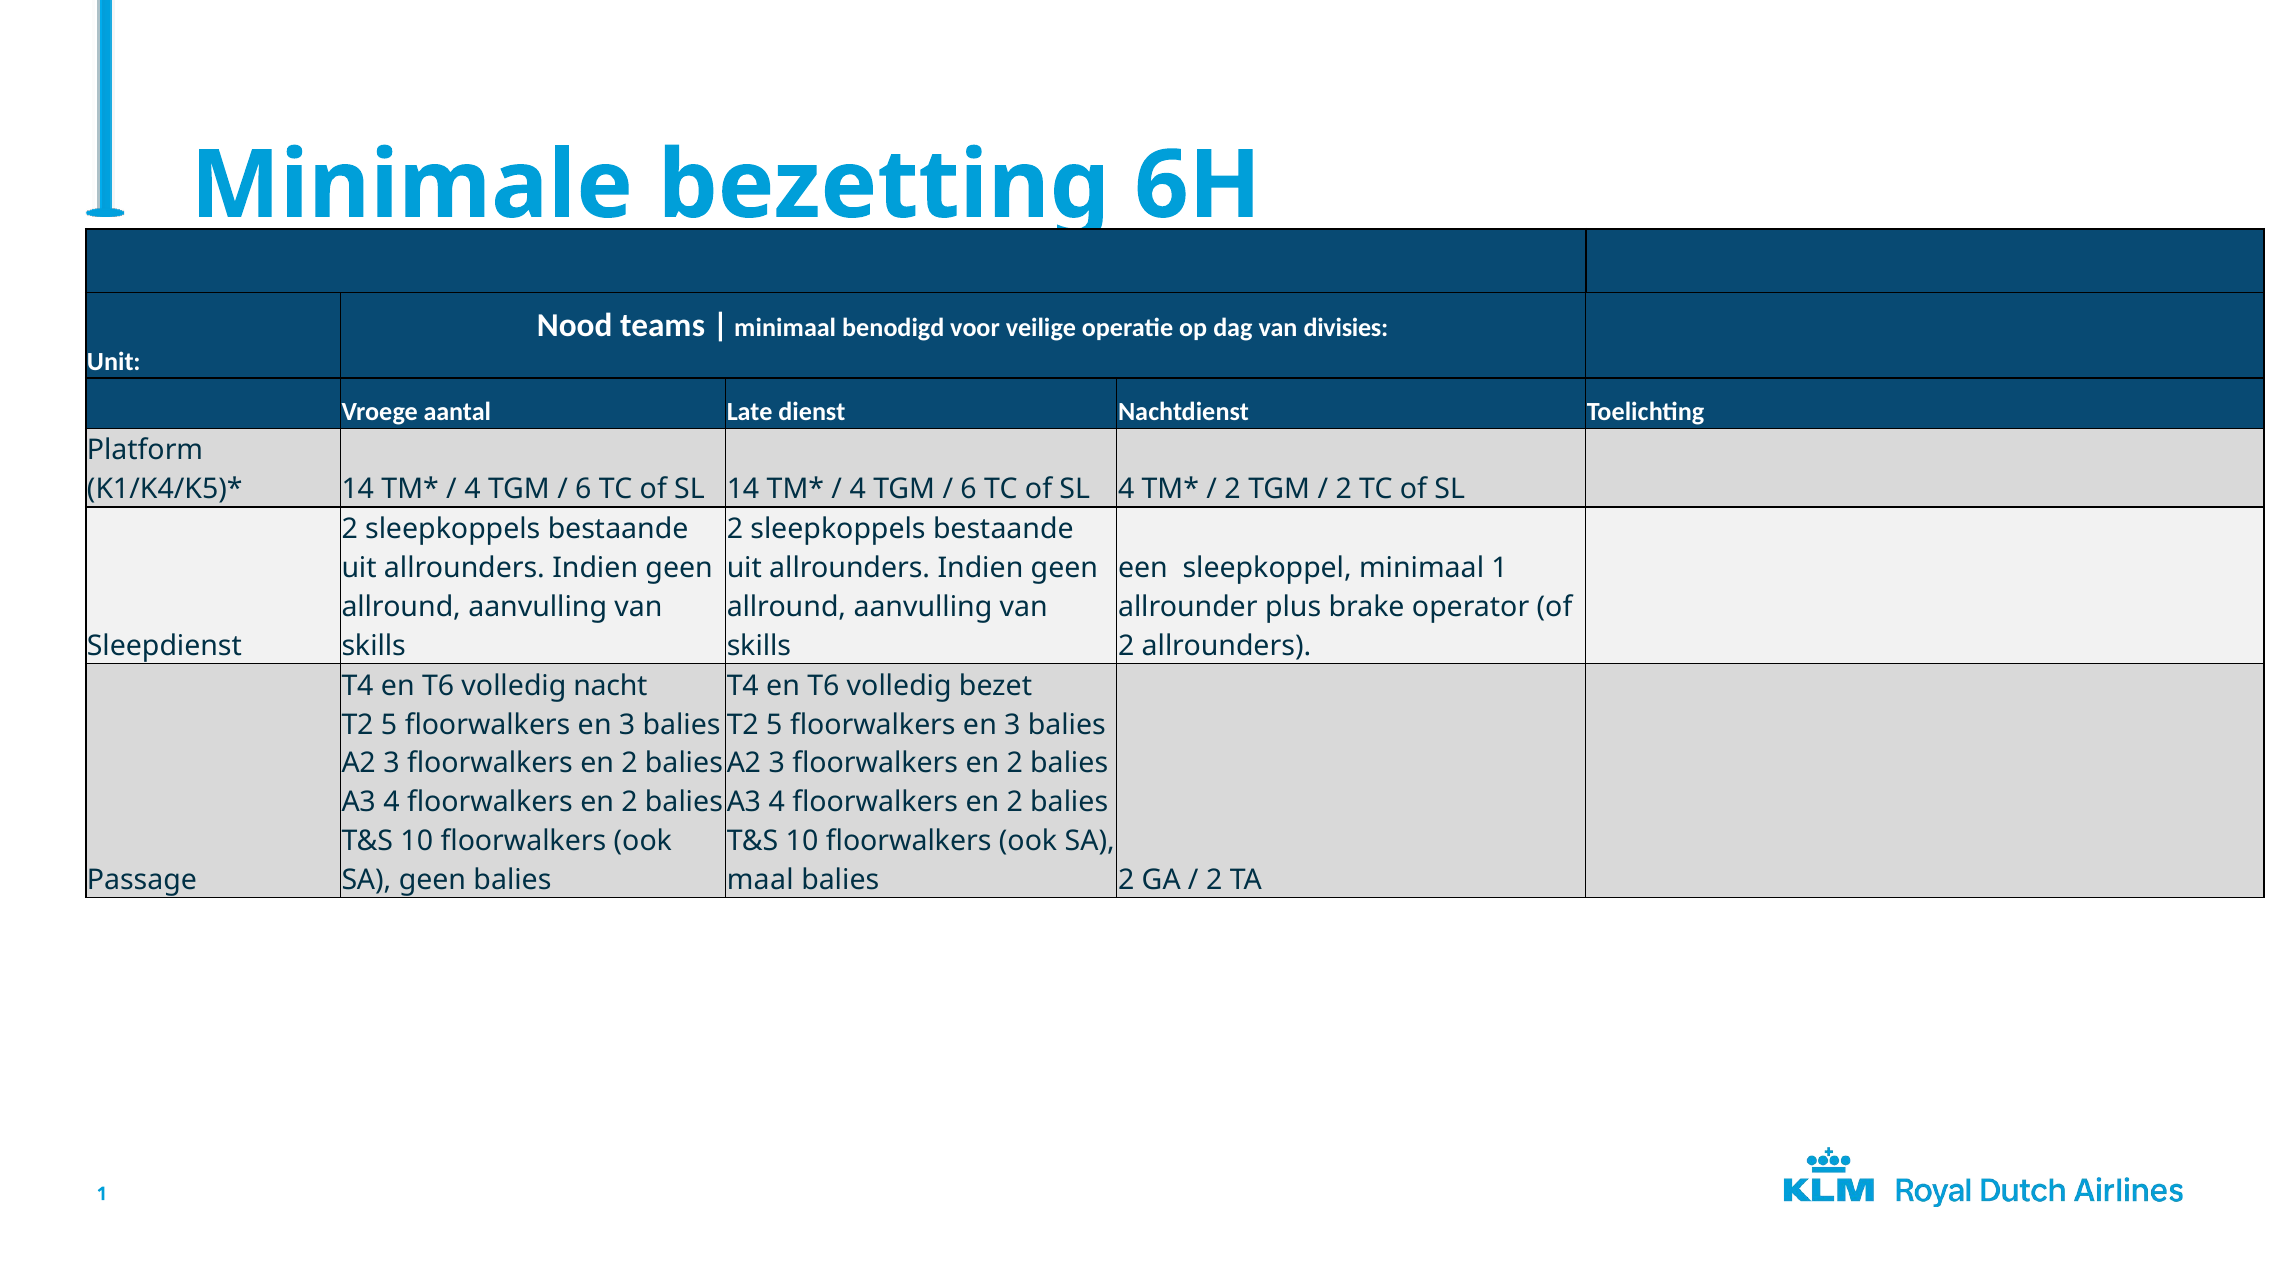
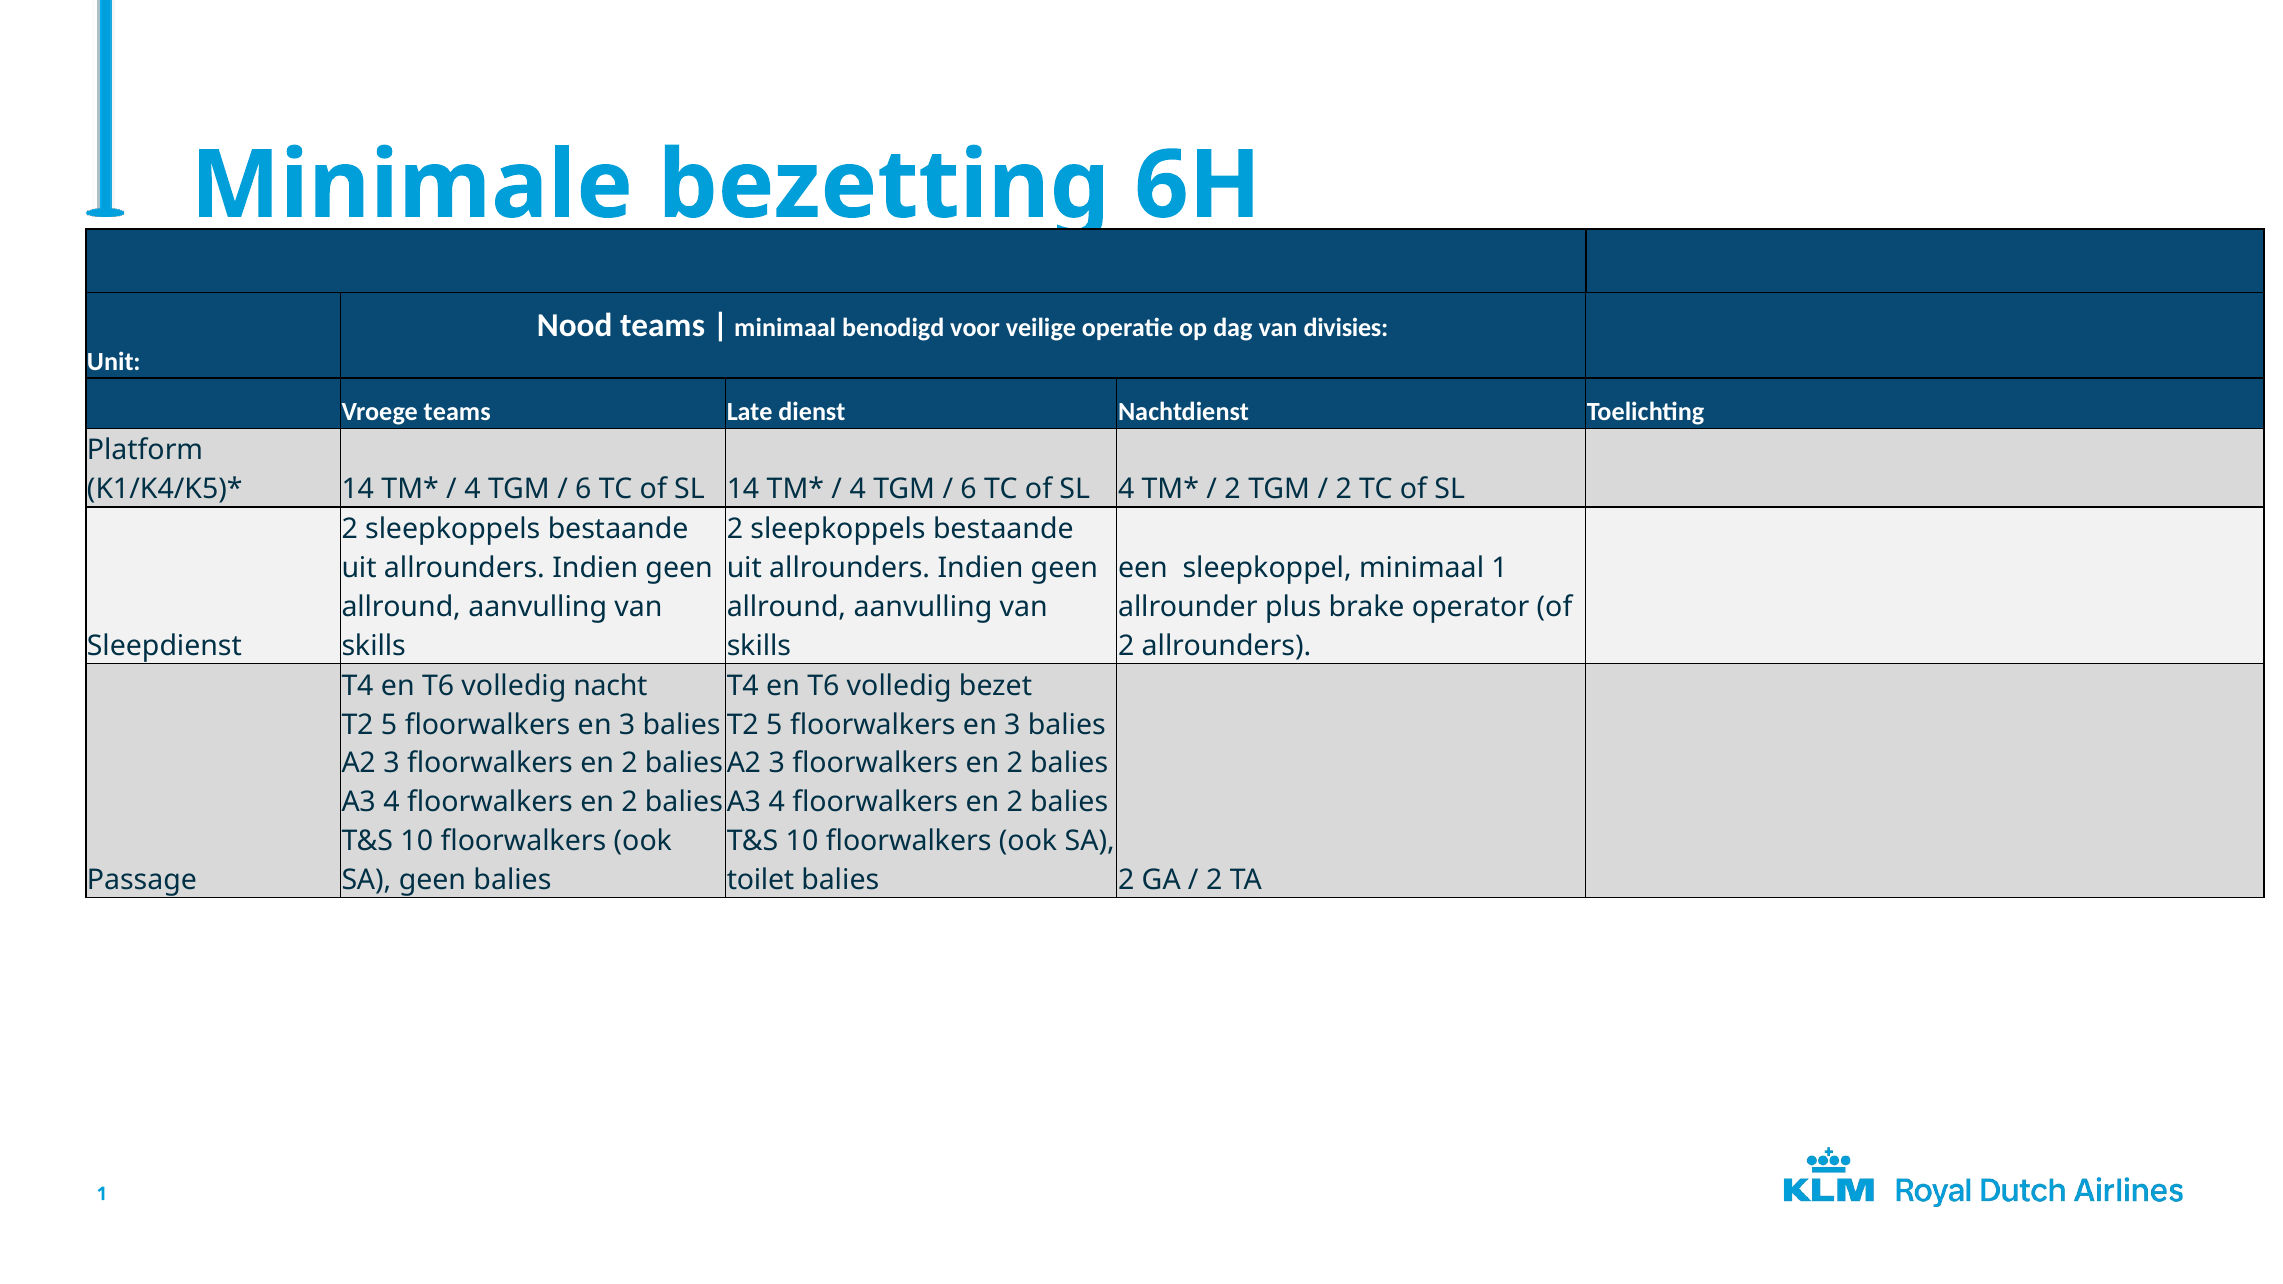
Vroege aantal: aantal -> teams
maal: maal -> toilet
